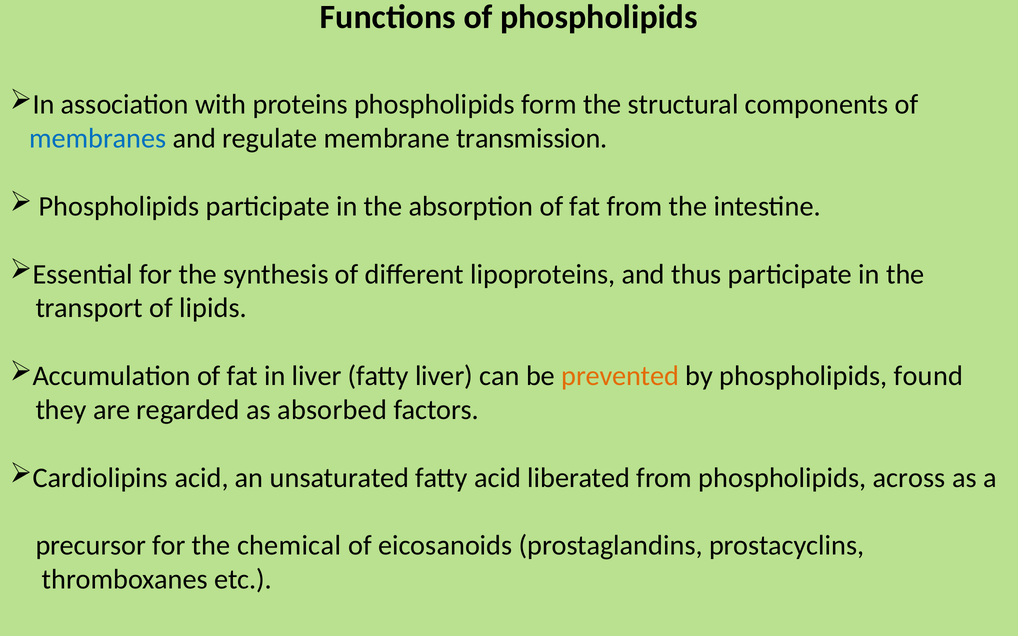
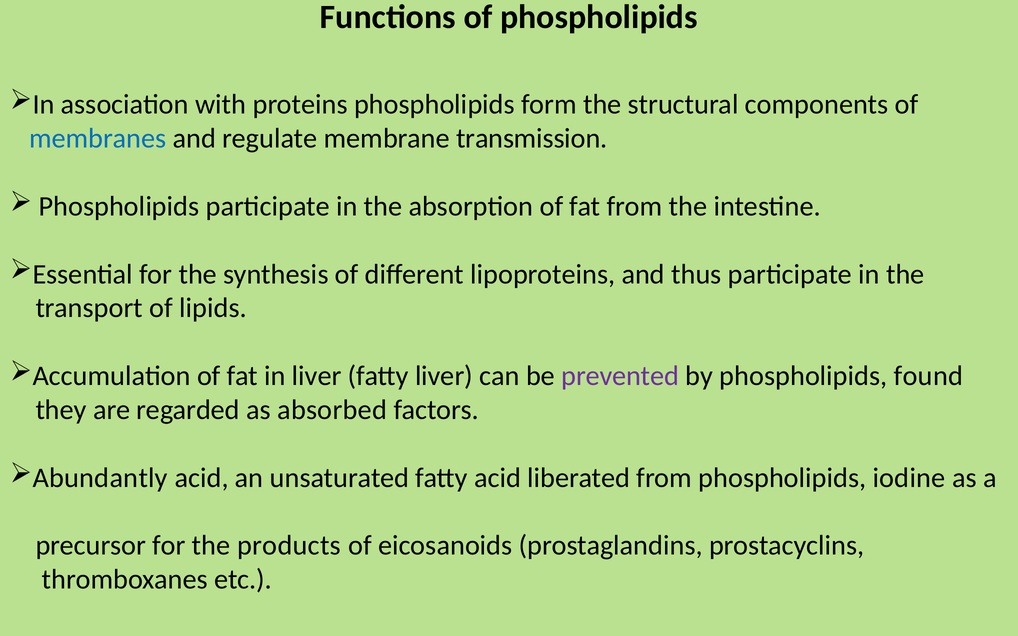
prevented colour: orange -> purple
Cardiolipins: Cardiolipins -> Abundantly
across: across -> iodine
chemical: chemical -> products
